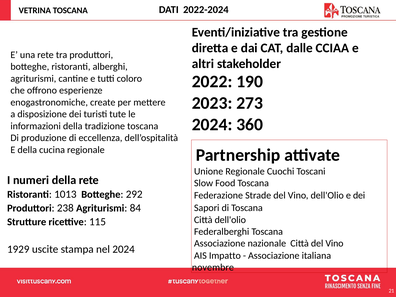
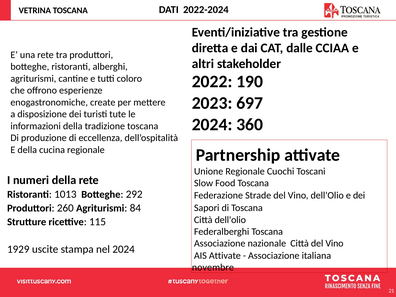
273: 273 -> 697
238: 238 -> 260
AIS Impatto: Impatto -> Attivate
